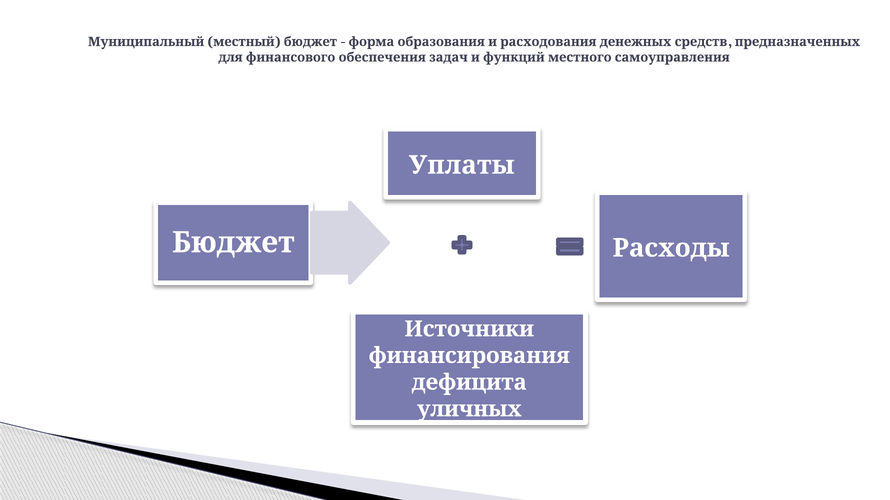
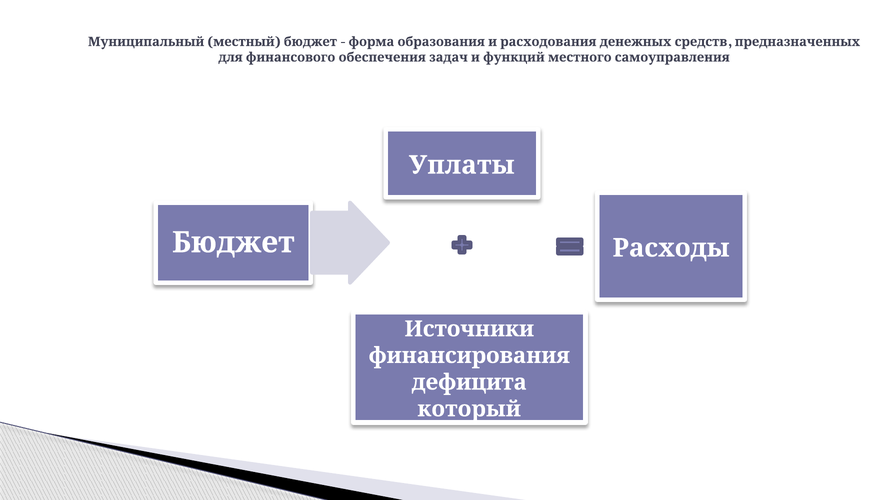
уличных: уличных -> который
